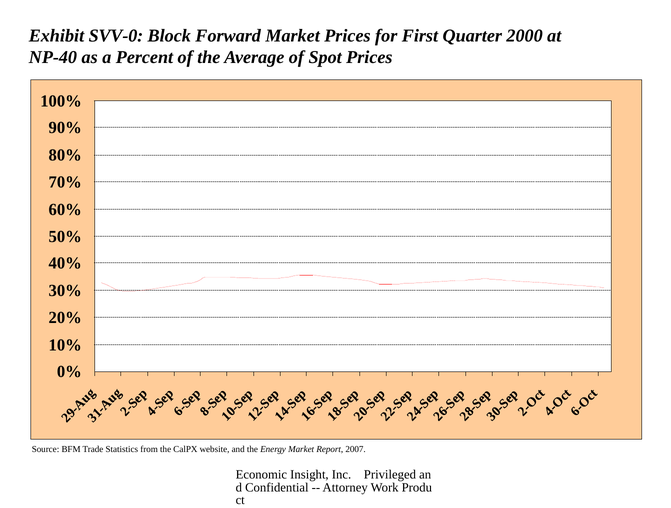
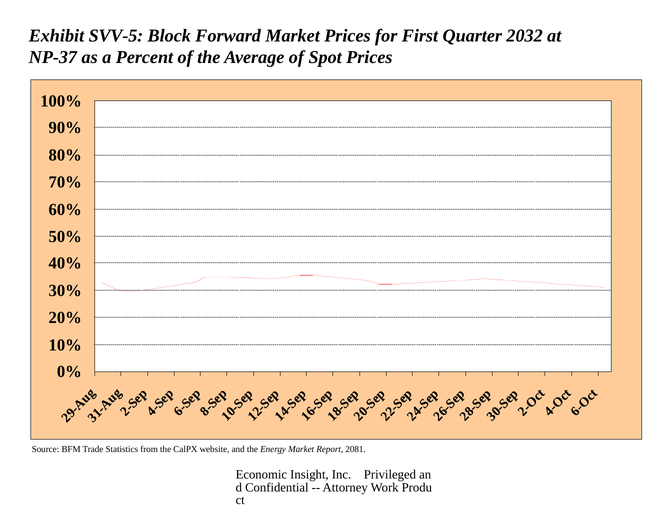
SVV-0: SVV-0 -> SVV-5
2000: 2000 -> 2032
NP-40: NP-40 -> NP-37
2007: 2007 -> 2081
